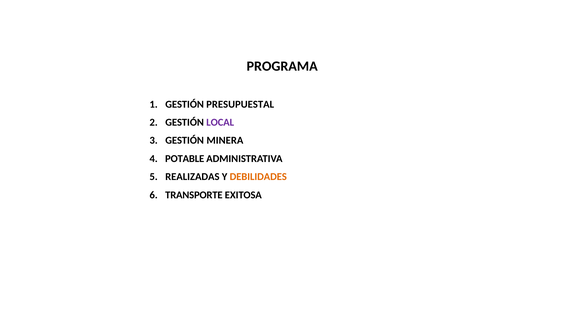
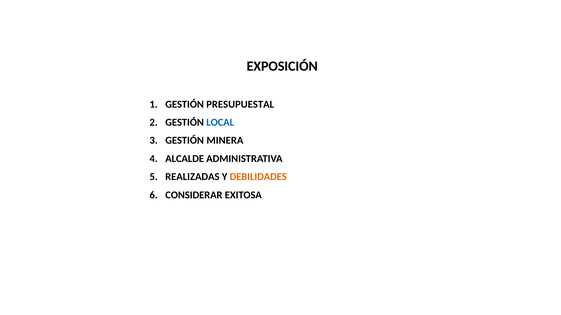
PROGRAMA: PROGRAMA -> EXPOSICIÓN
LOCAL colour: purple -> blue
POTABLE: POTABLE -> ALCALDE
TRANSPORTE: TRANSPORTE -> CONSIDERAR
